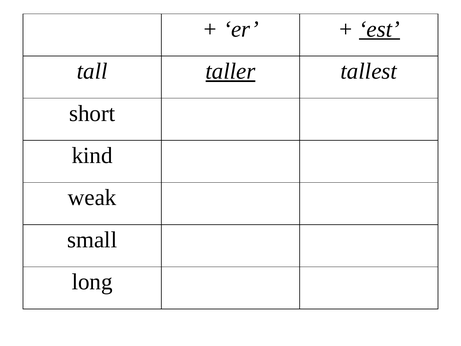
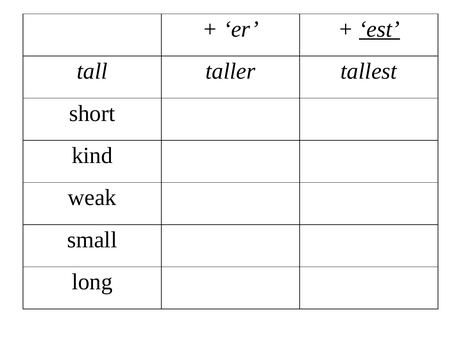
taller underline: present -> none
